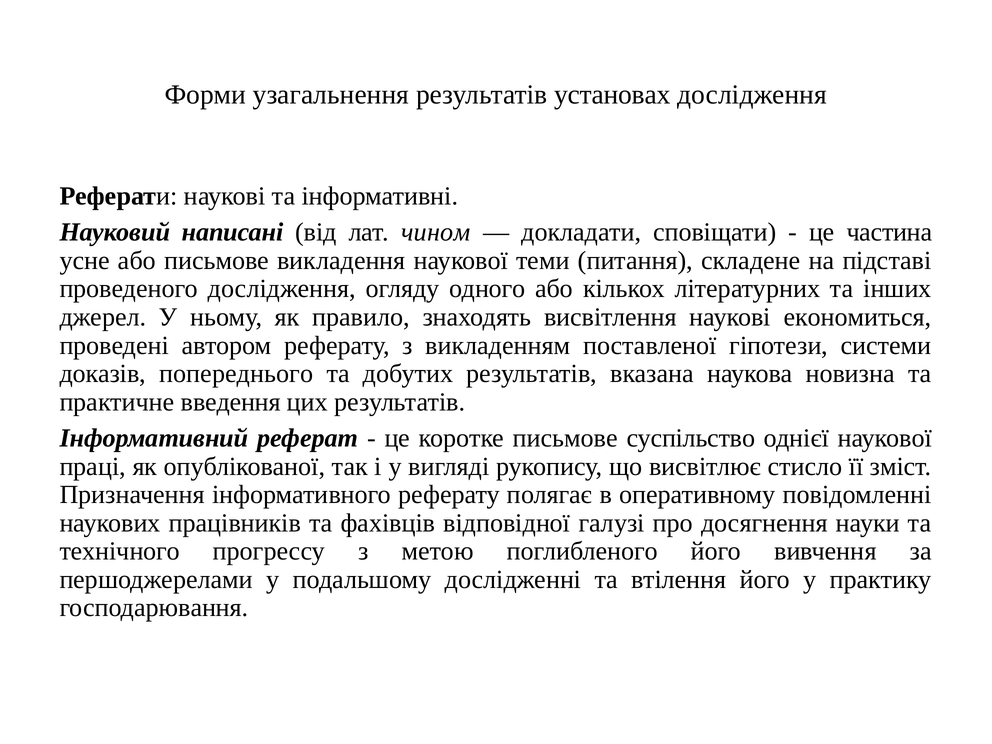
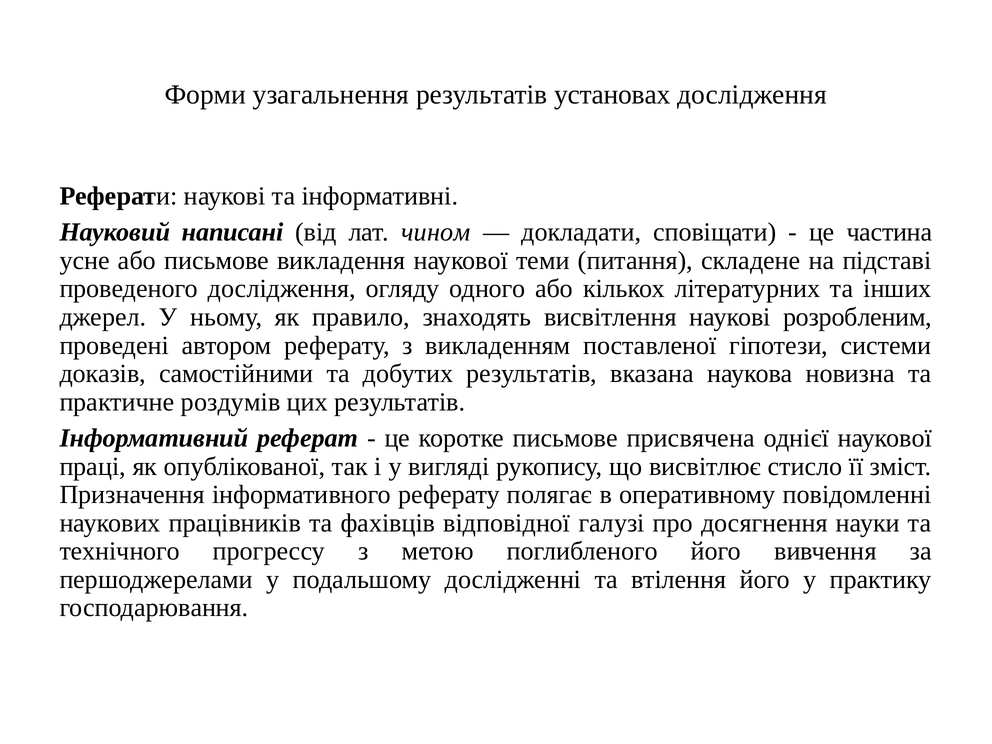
економиться: економиться -> розробленим
попереднього: попереднього -> самостійними
введення: введення -> роздумів
суспільство: суспільство -> присвячена
